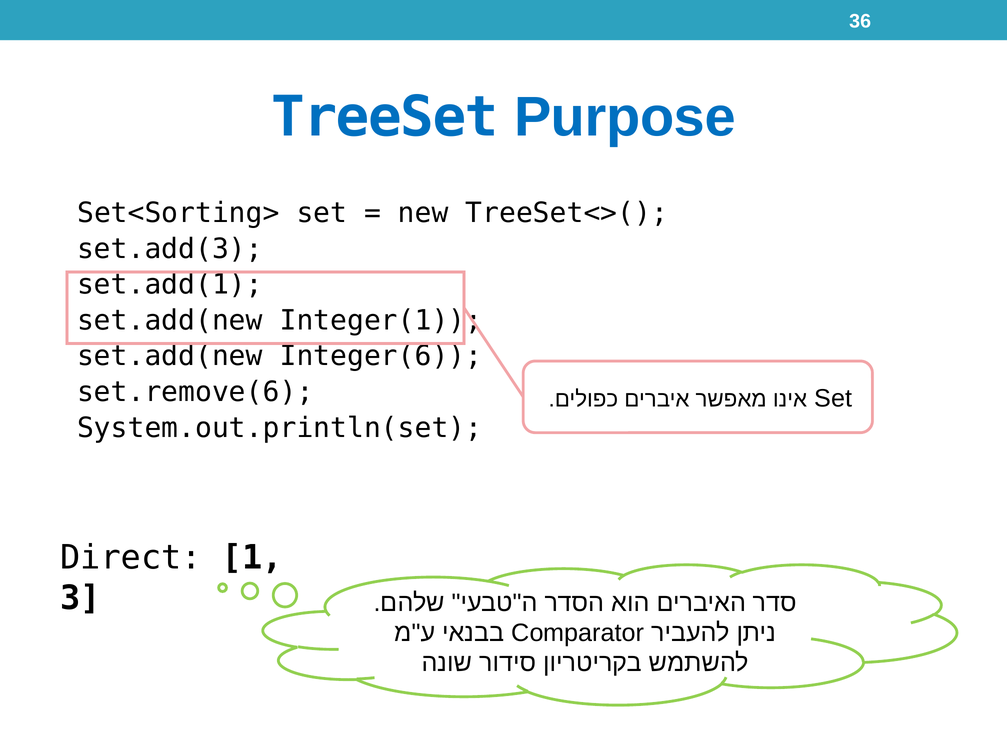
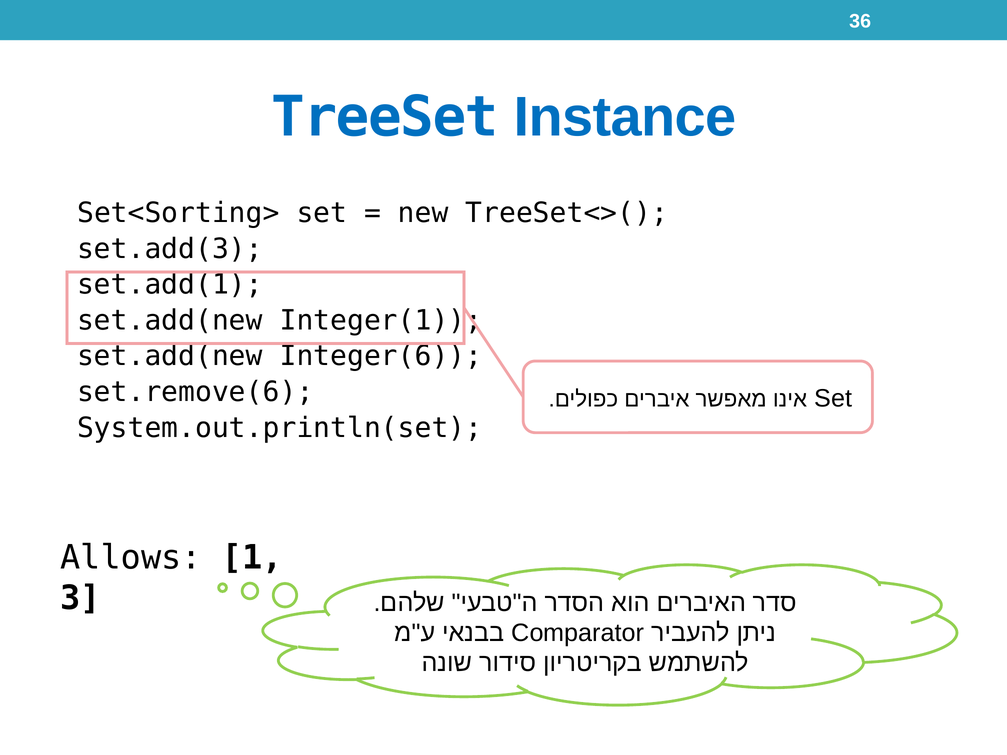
Purpose: Purpose -> Instance
Direct: Direct -> Allows
